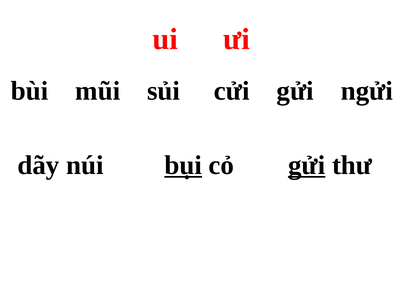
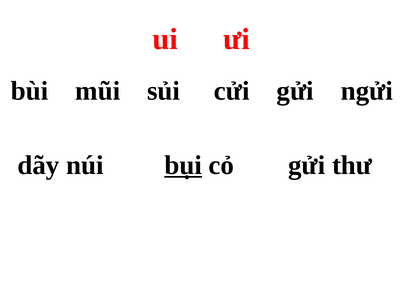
gửi at (307, 165) underline: present -> none
